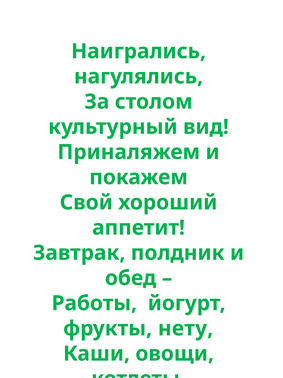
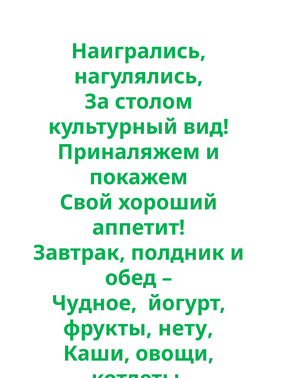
Работы: Работы -> Чудное
